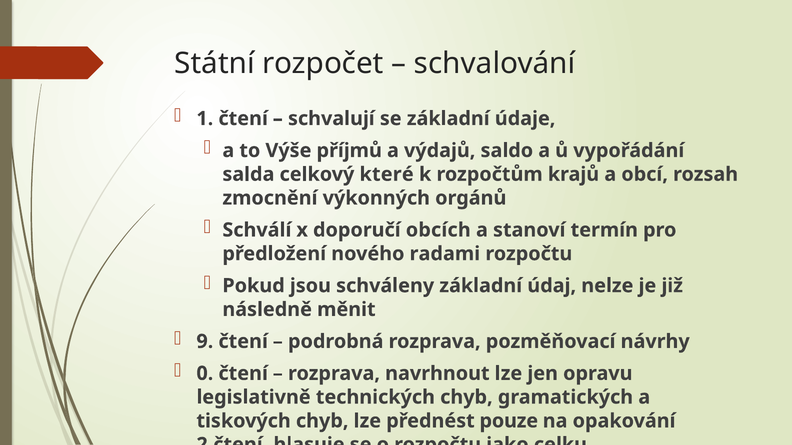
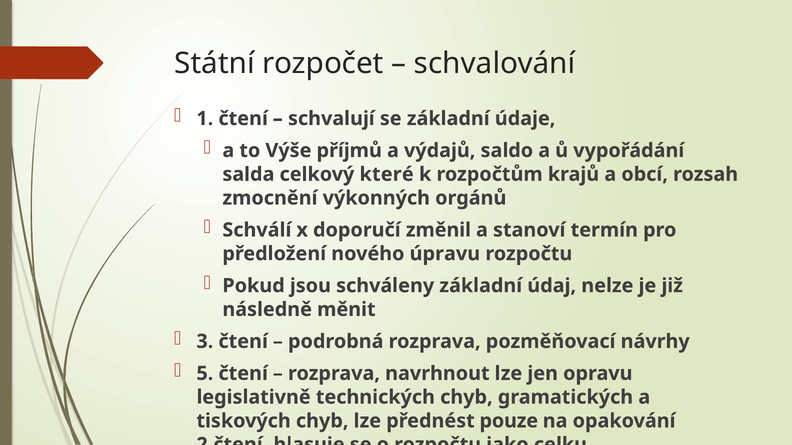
obcích: obcích -> změnil
radami: radami -> úpravu
9: 9 -> 3
0: 0 -> 5
